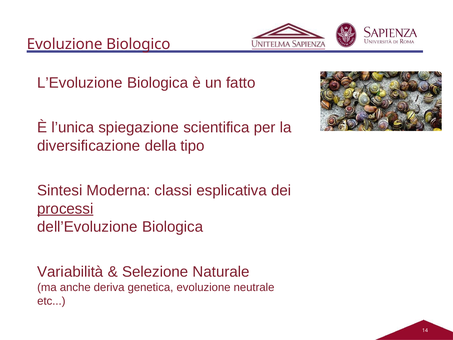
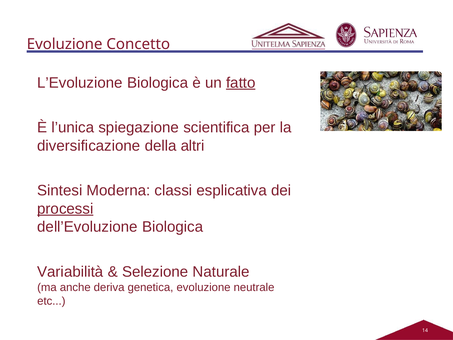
Biologico: Biologico -> Concetto
fatto underline: none -> present
tipo: tipo -> altri
